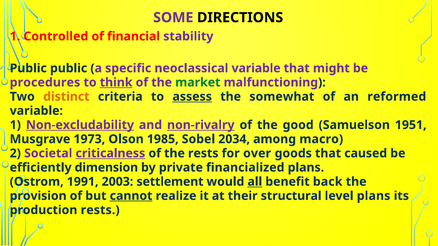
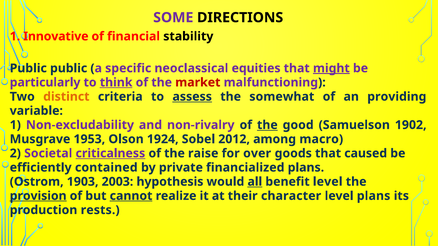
Controlled: Controlled -> Innovative
stability colour: purple -> black
neoclassical variable: variable -> equities
might underline: none -> present
procedures: procedures -> particularly
market colour: green -> red
reformed: reformed -> providing
Non-excludability underline: present -> none
non-rivalry underline: present -> none
the at (267, 125) underline: none -> present
1951: 1951 -> 1902
1973: 1973 -> 1953
1985: 1985 -> 1924
2034: 2034 -> 2012
the rests: rests -> raise
dimension: dimension -> contained
1991: 1991 -> 1903
settlement: settlement -> hypothesis
benefit back: back -> level
provision underline: none -> present
structural: structural -> character
